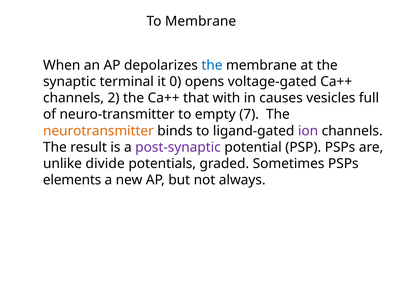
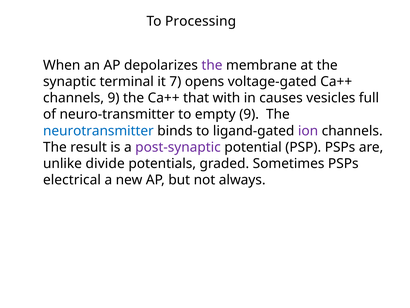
To Membrane: Membrane -> Processing
the at (212, 65) colour: blue -> purple
0: 0 -> 7
channels 2: 2 -> 9
empty 7: 7 -> 9
neurotransmitter colour: orange -> blue
elements: elements -> electrical
